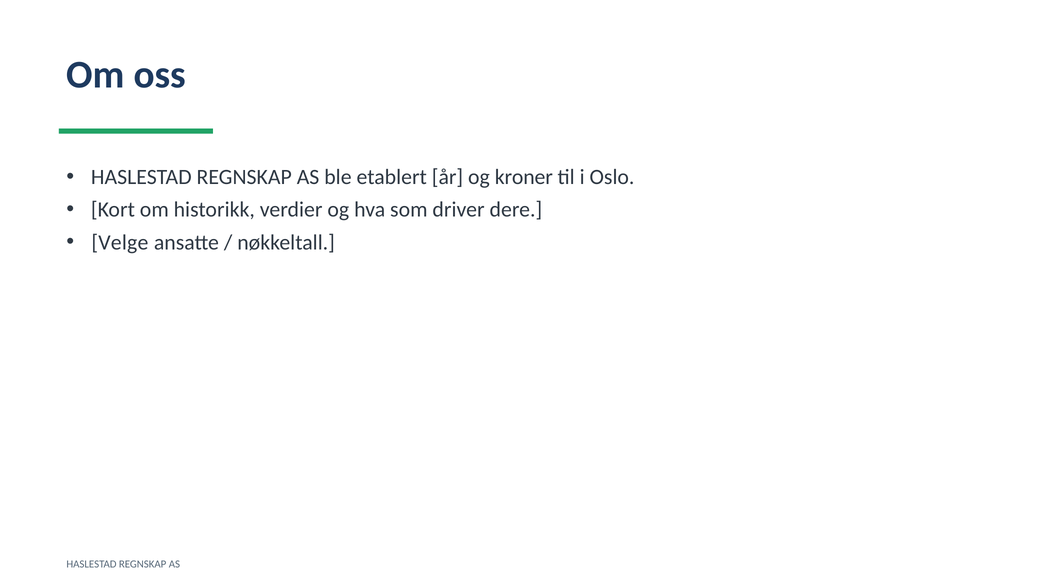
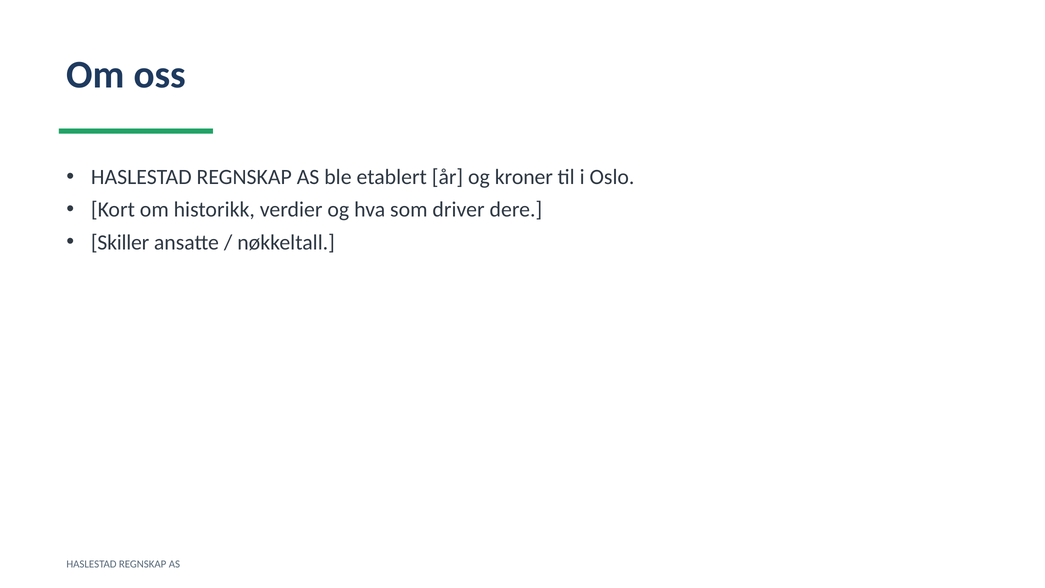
Velge: Velge -> Skiller
